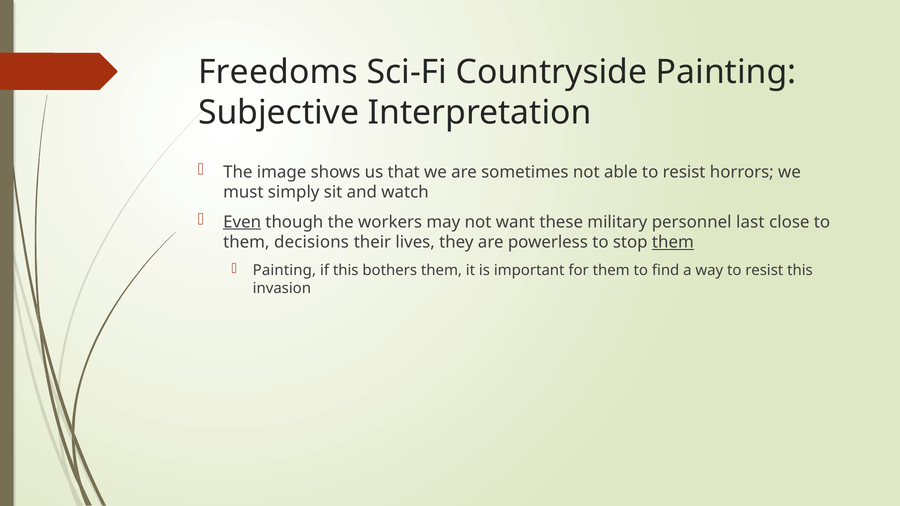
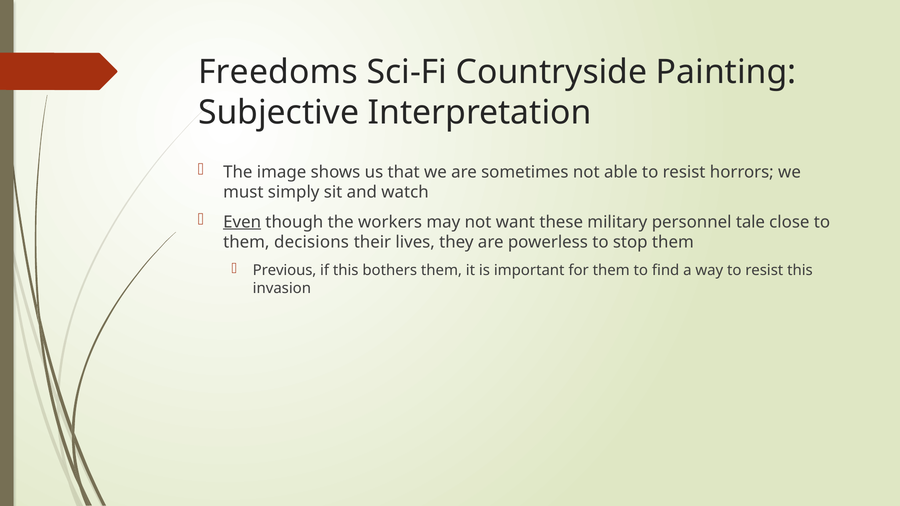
last: last -> tale
them at (673, 242) underline: present -> none
Painting at (284, 271): Painting -> Previous
